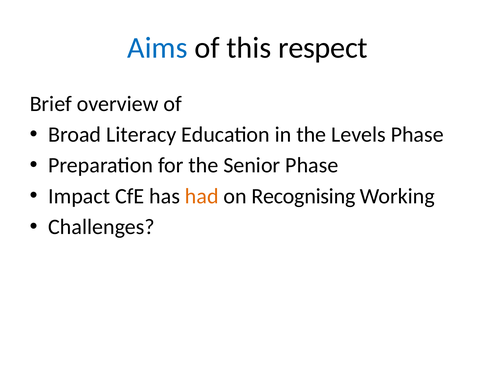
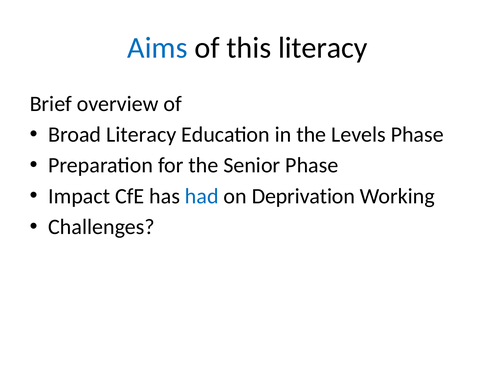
this respect: respect -> literacy
had colour: orange -> blue
Recognising: Recognising -> Deprivation
